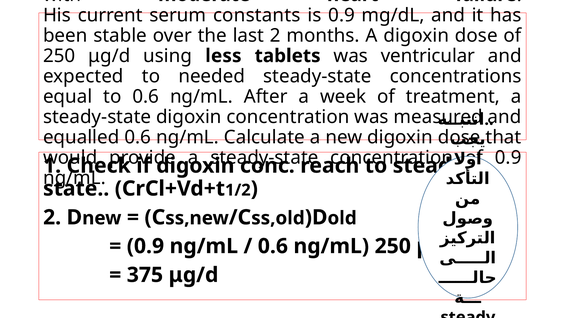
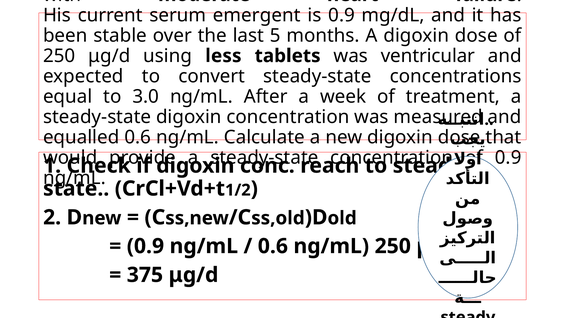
constants: constants -> emergent
last 2: 2 -> 5
needed: needed -> convert
to 0.6: 0.6 -> 3.0
